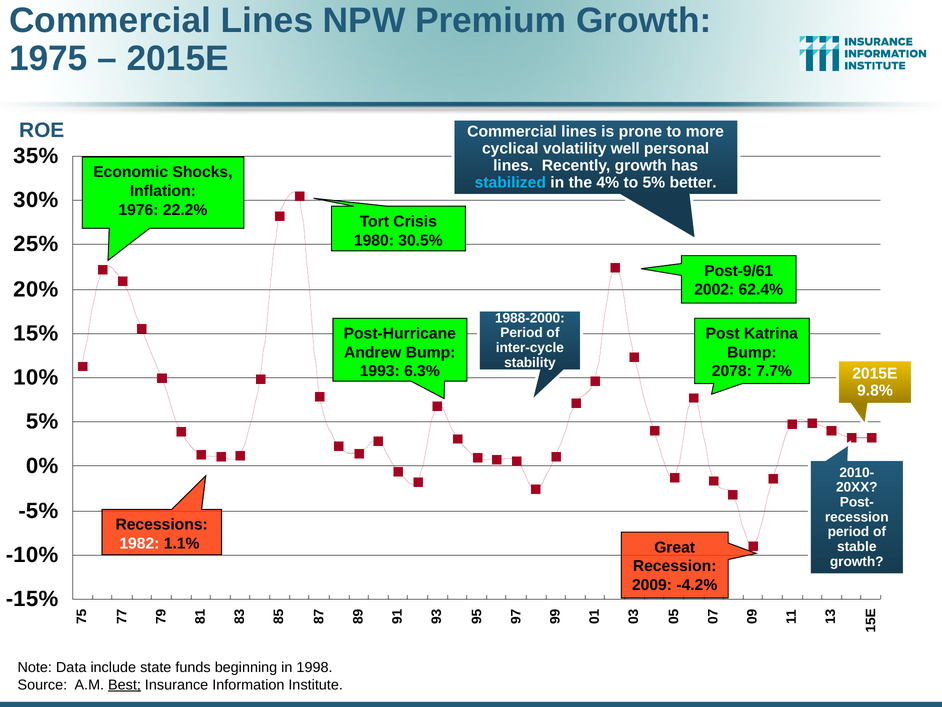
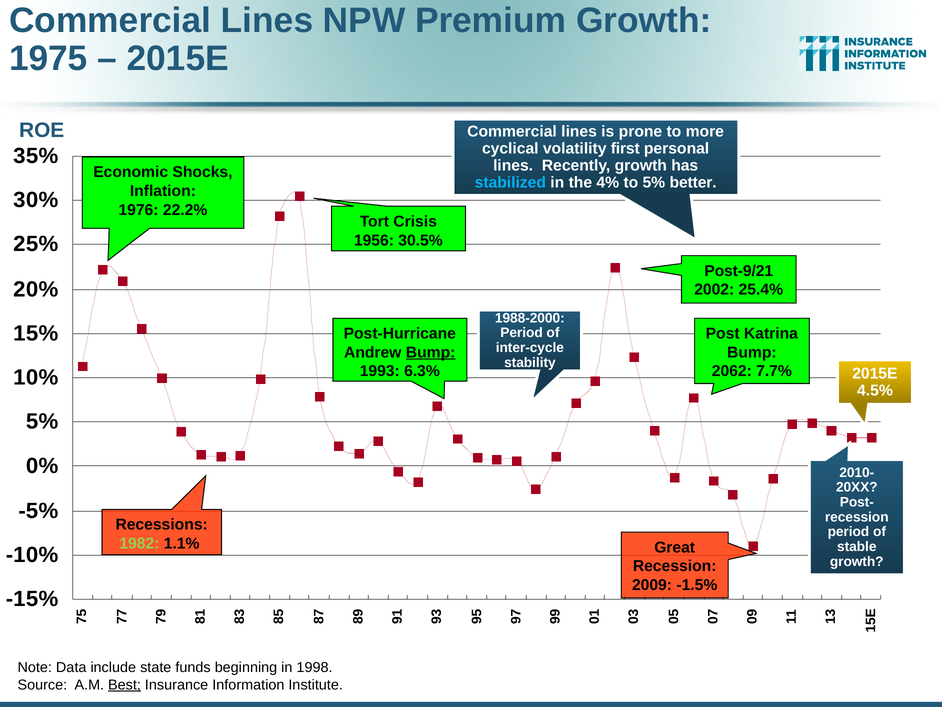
well: well -> first
1980: 1980 -> 1956
Post-9/61: Post-9/61 -> Post-9/21
62.4%: 62.4% -> 25.4%
Bump at (431, 352) underline: none -> present
2078: 2078 -> 2062
9.8%: 9.8% -> 4.5%
1982 colour: white -> light green
-4.2%: -4.2% -> -1.5%
